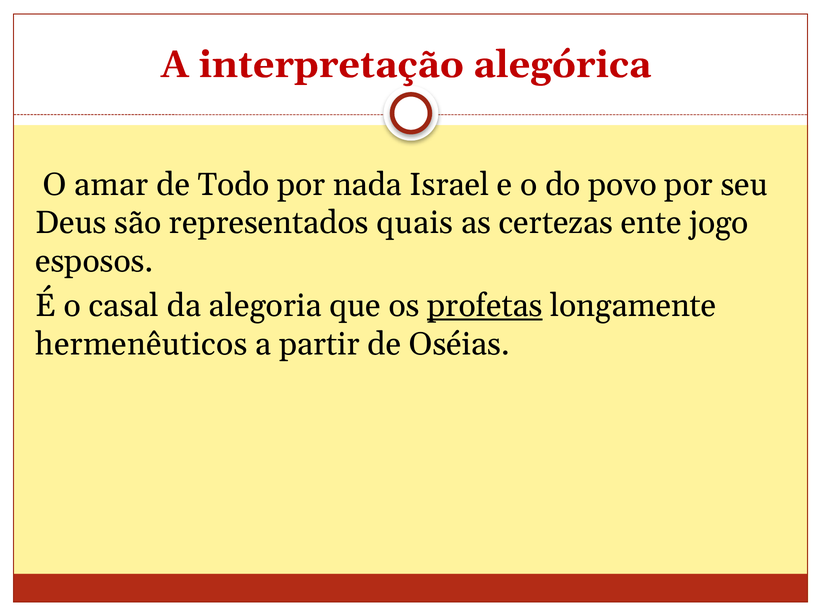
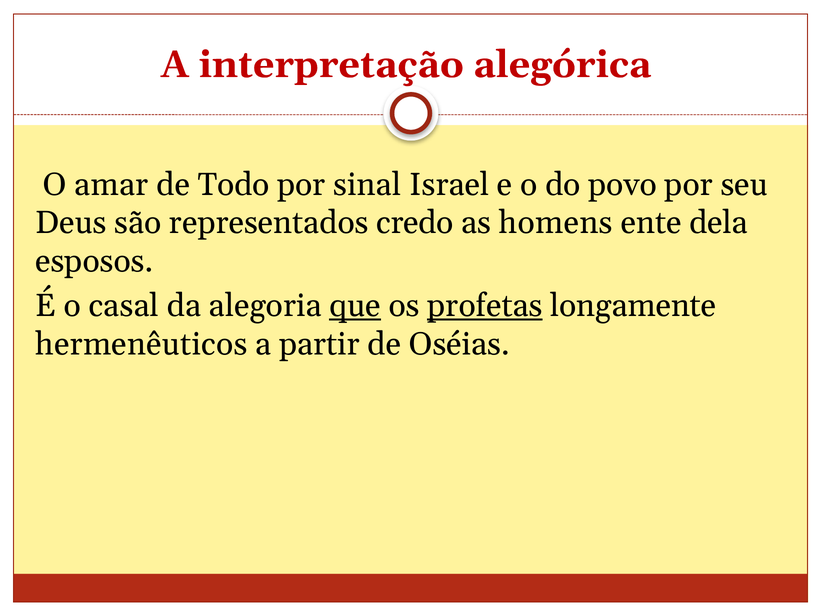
nada: nada -> sinal
quais: quais -> credo
certezas: certezas -> homens
jogo: jogo -> dela
que underline: none -> present
